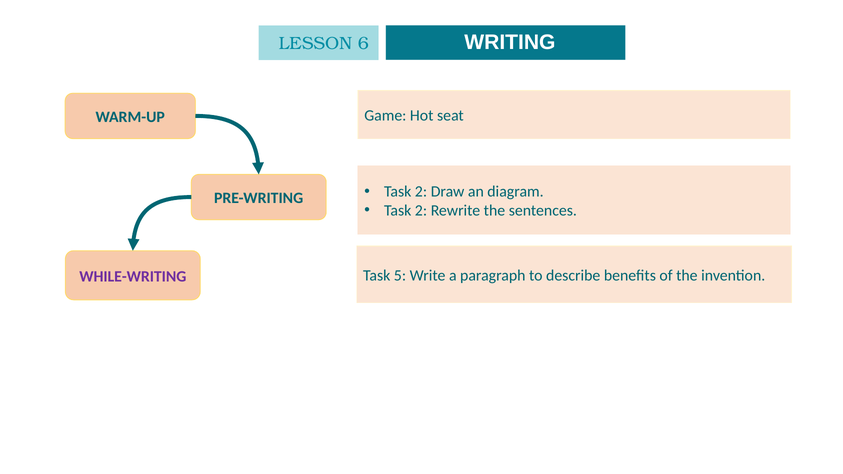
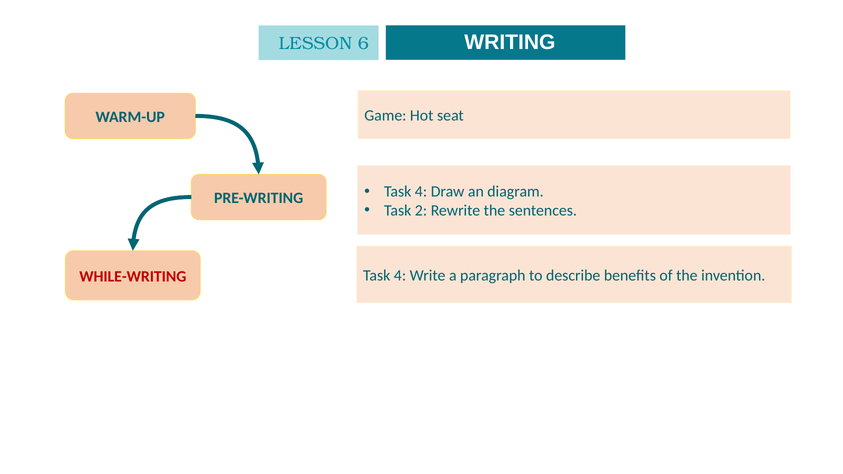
2 at (421, 192): 2 -> 4
5 at (400, 276): 5 -> 4
WHILE-WRITING colour: purple -> red
